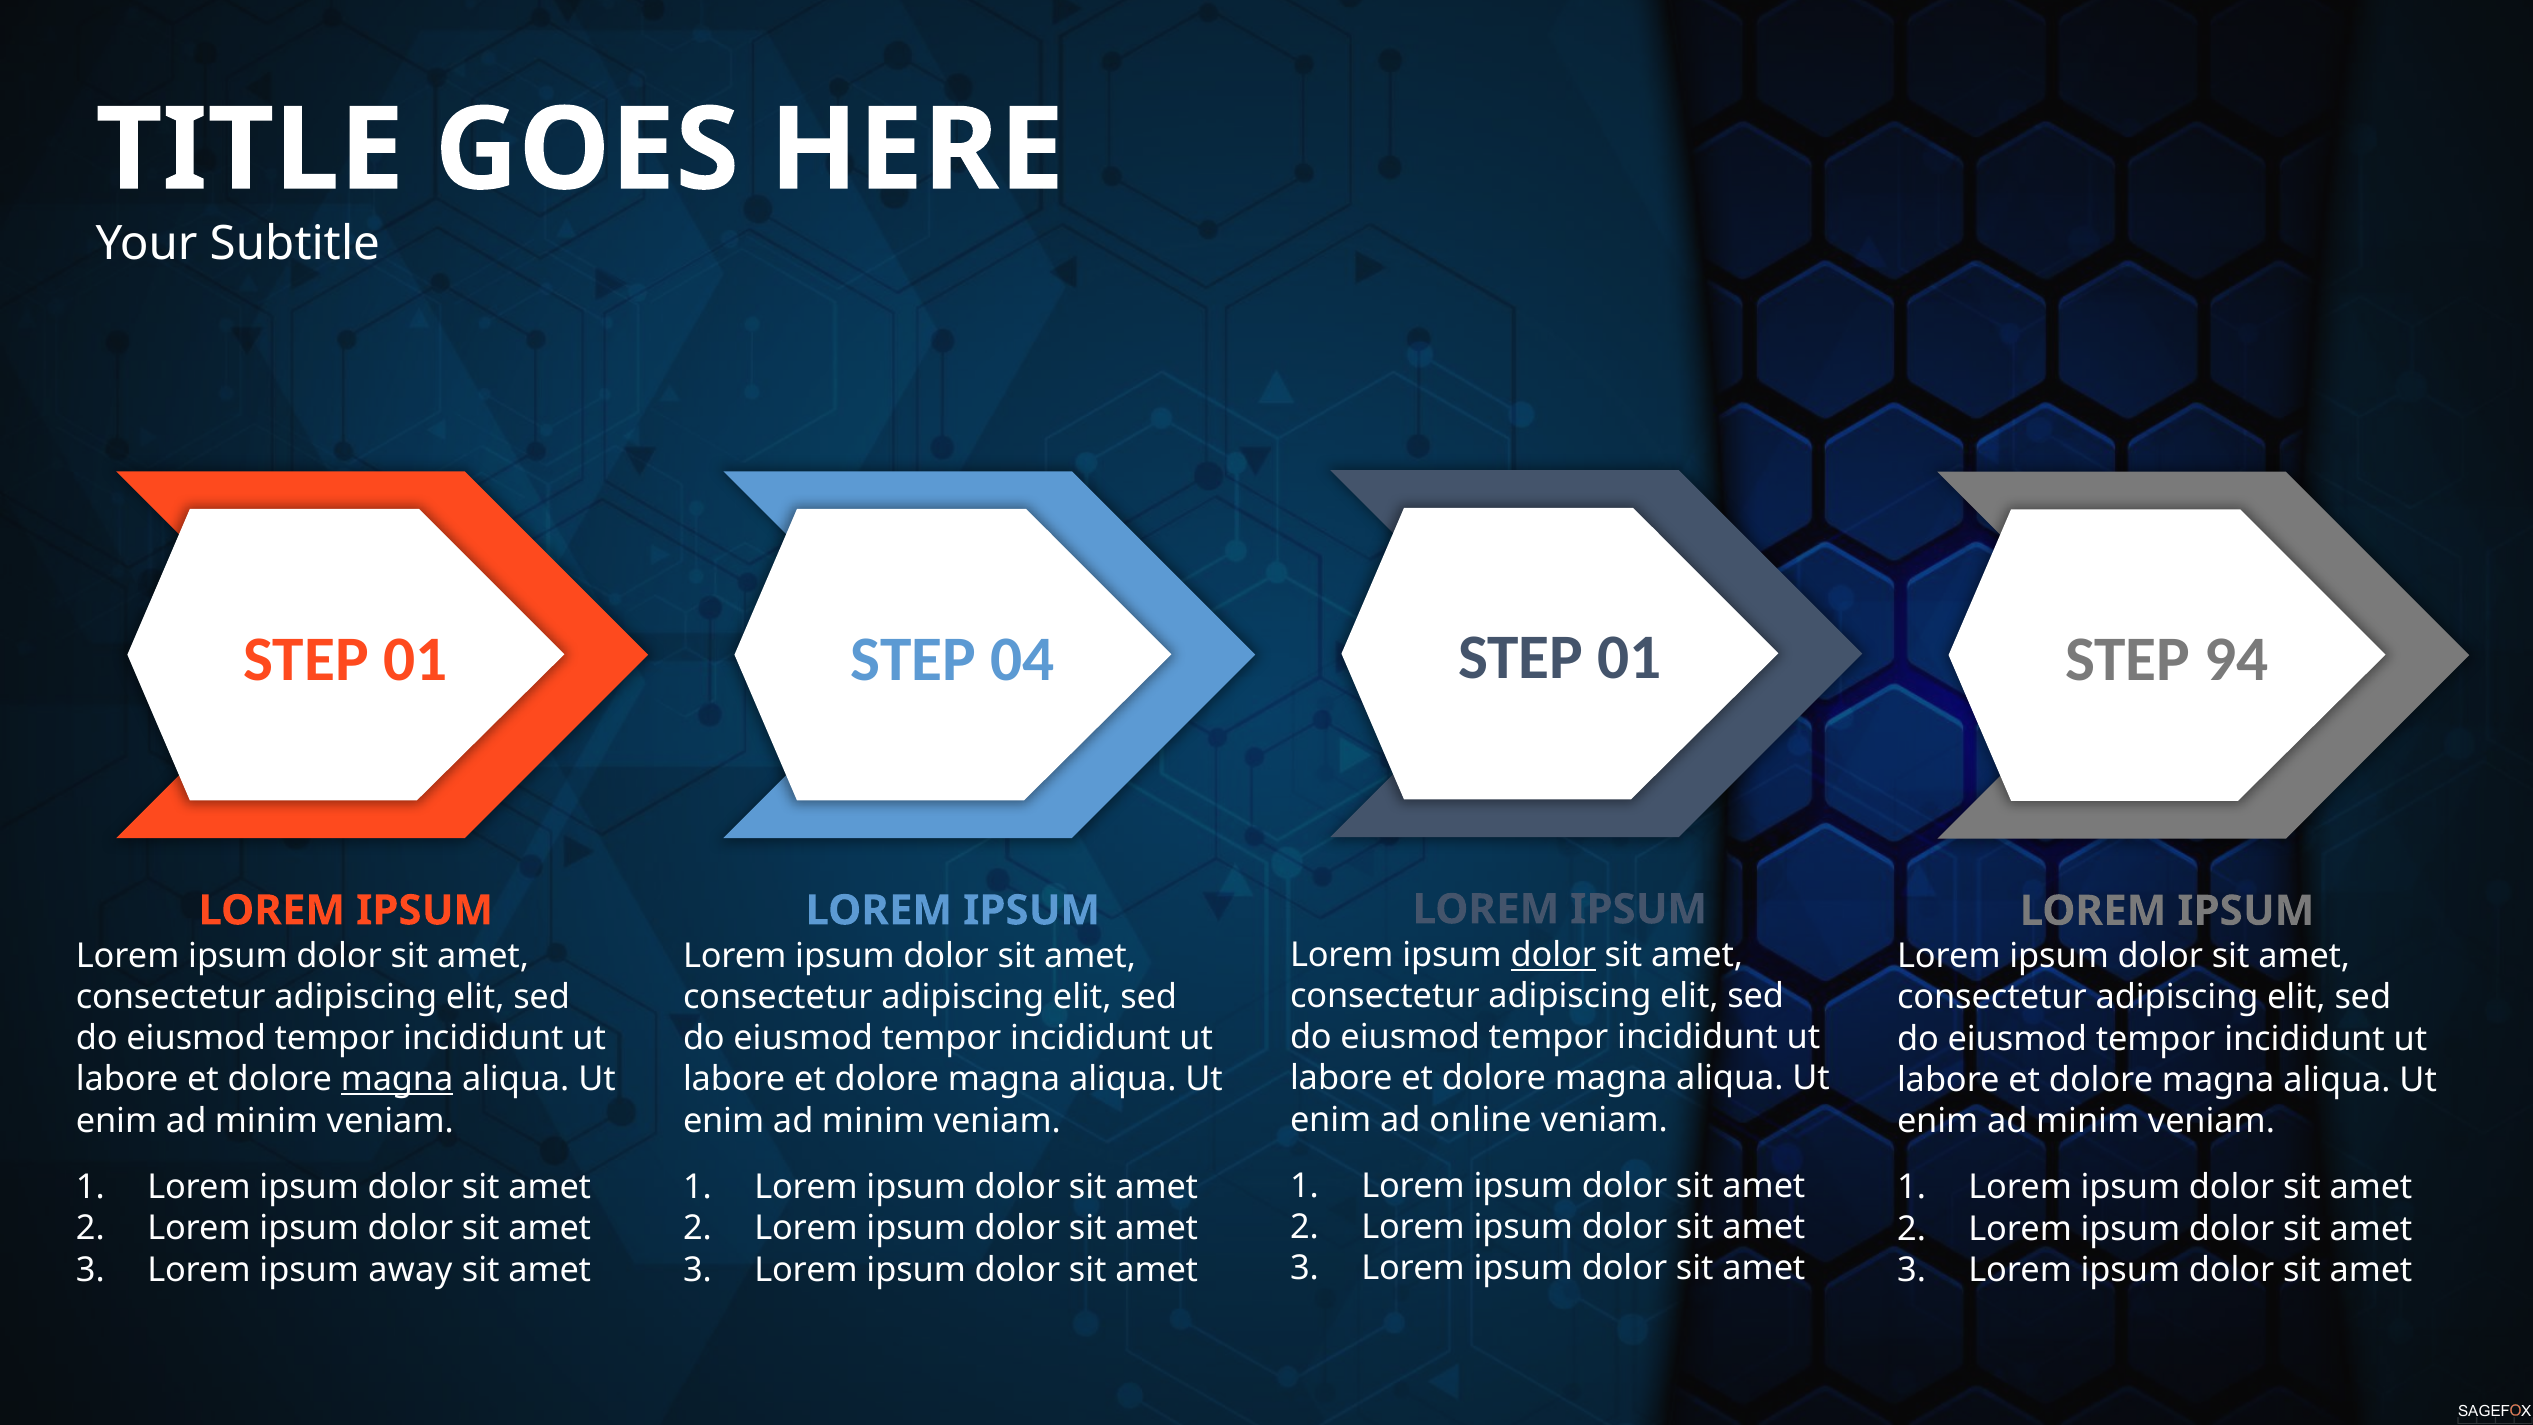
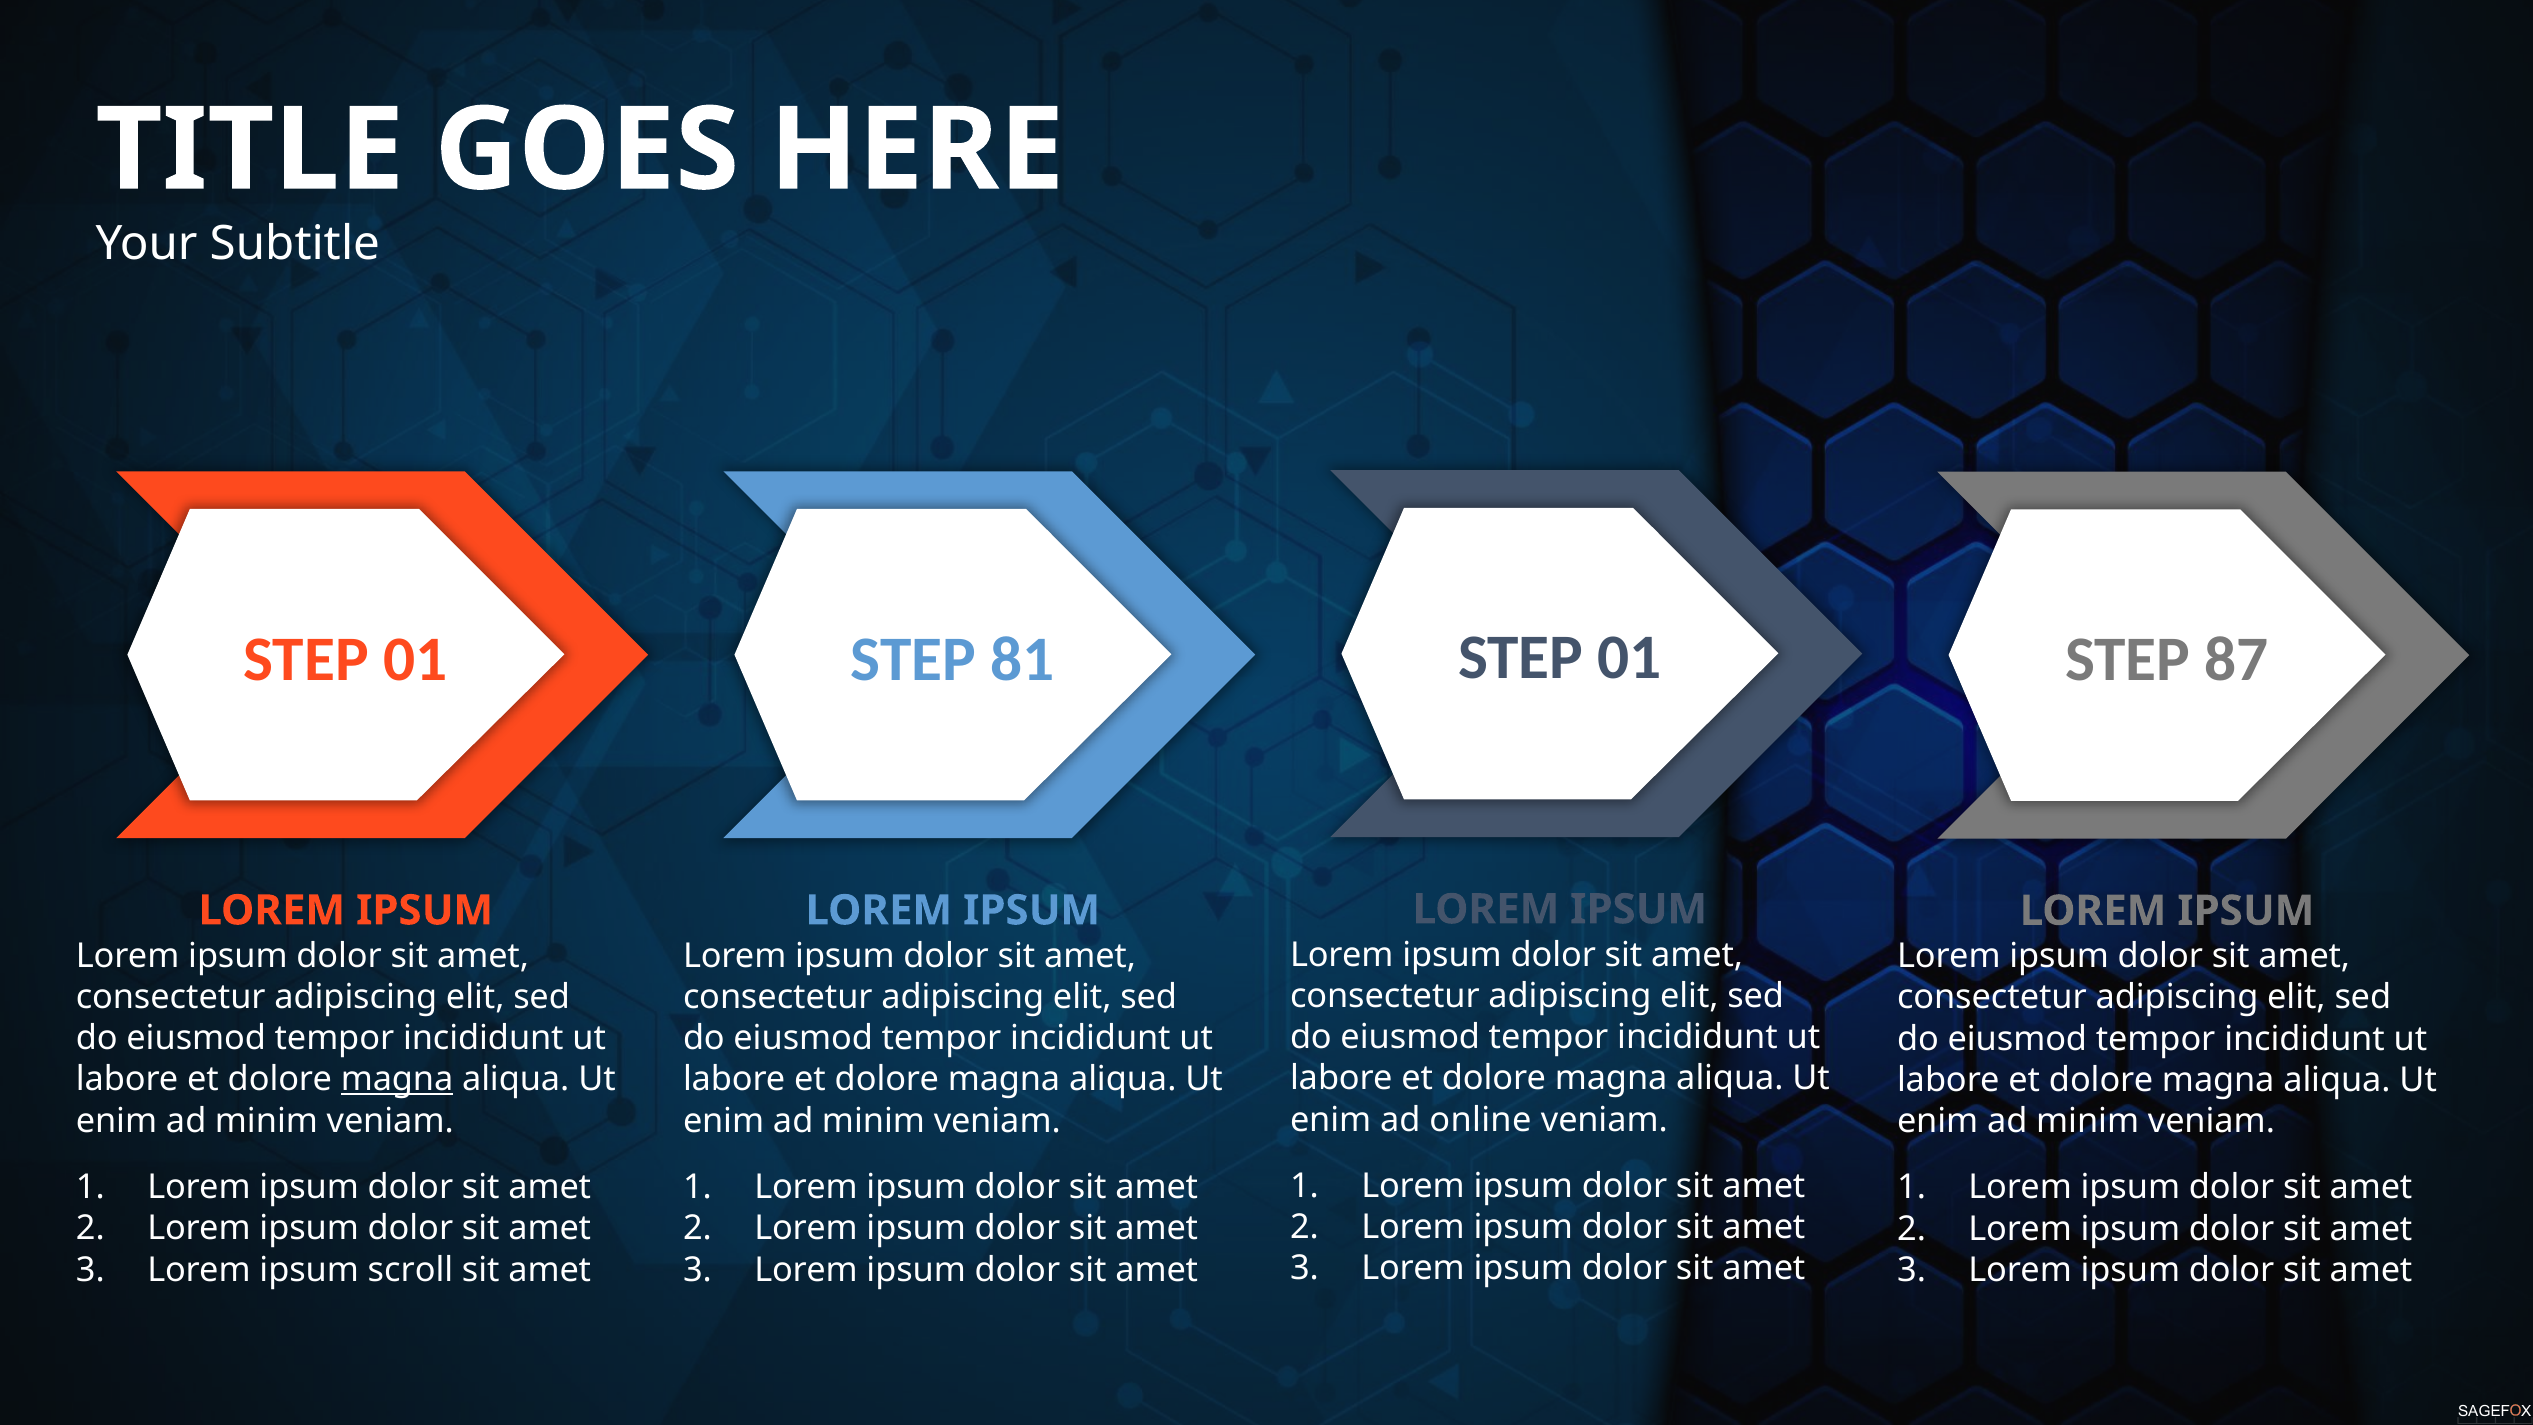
04: 04 -> 81
94: 94 -> 87
dolor at (1553, 955) underline: present -> none
away: away -> scroll
